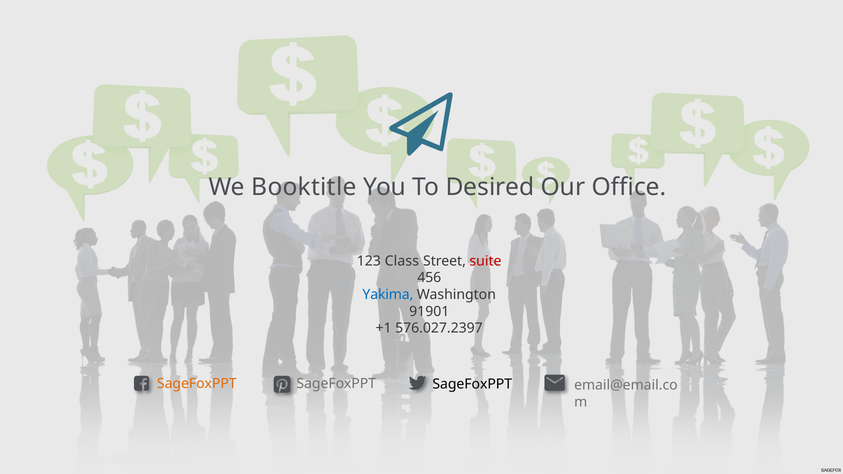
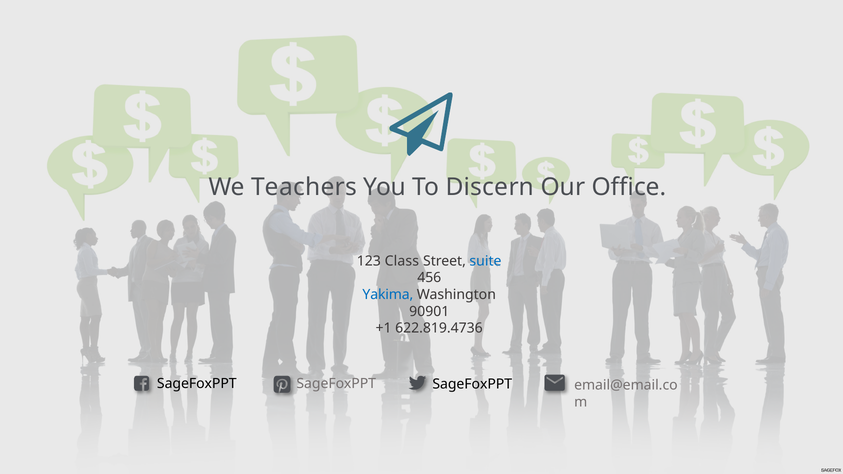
Booktitle: Booktitle -> Teachers
Desired: Desired -> Discern
suite colour: red -> blue
91901: 91901 -> 90901
576.027.2397: 576.027.2397 -> 622.819.4736
SageFoxPPT at (197, 384) colour: orange -> black
